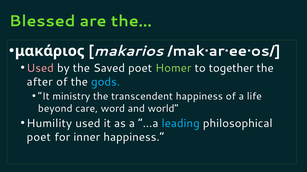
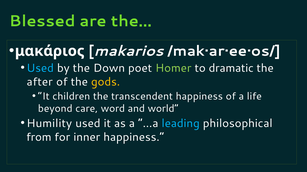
Used at (40, 68) colour: pink -> light blue
Saved: Saved -> Down
together: together -> dramatic
gods colour: light blue -> yellow
ministry: ministry -> children
poet at (39, 138): poet -> from
